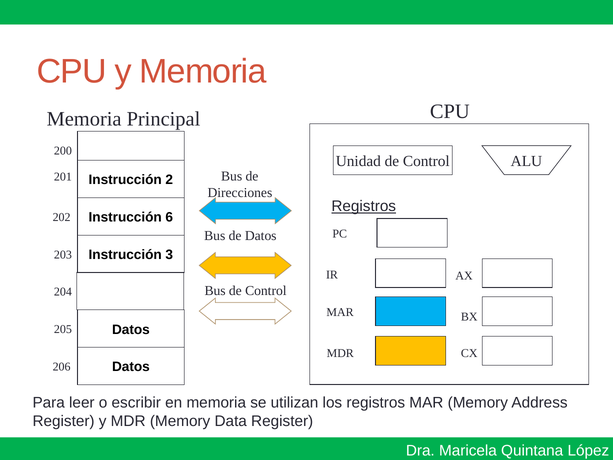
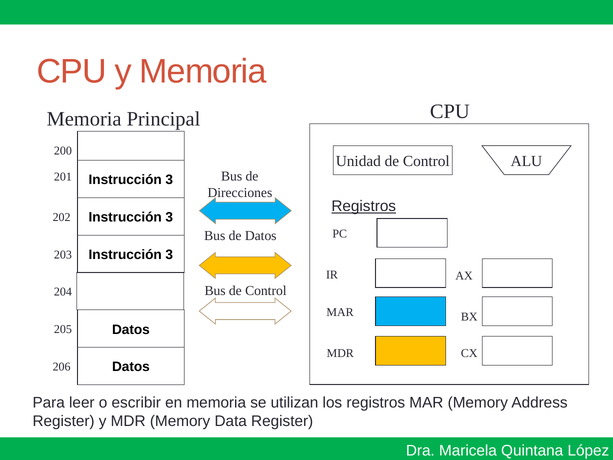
2 at (169, 180): 2 -> 3
6 at (169, 217): 6 -> 3
